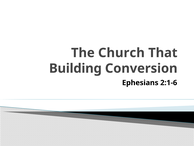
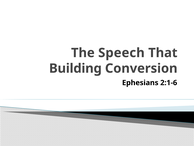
Church: Church -> Speech
